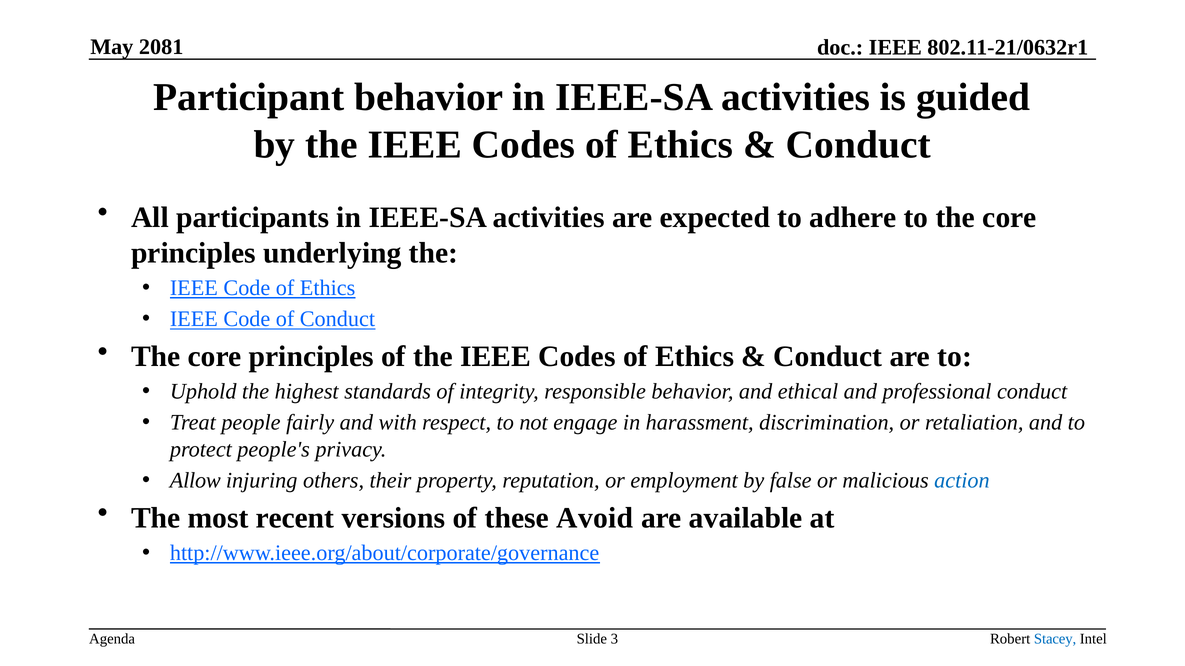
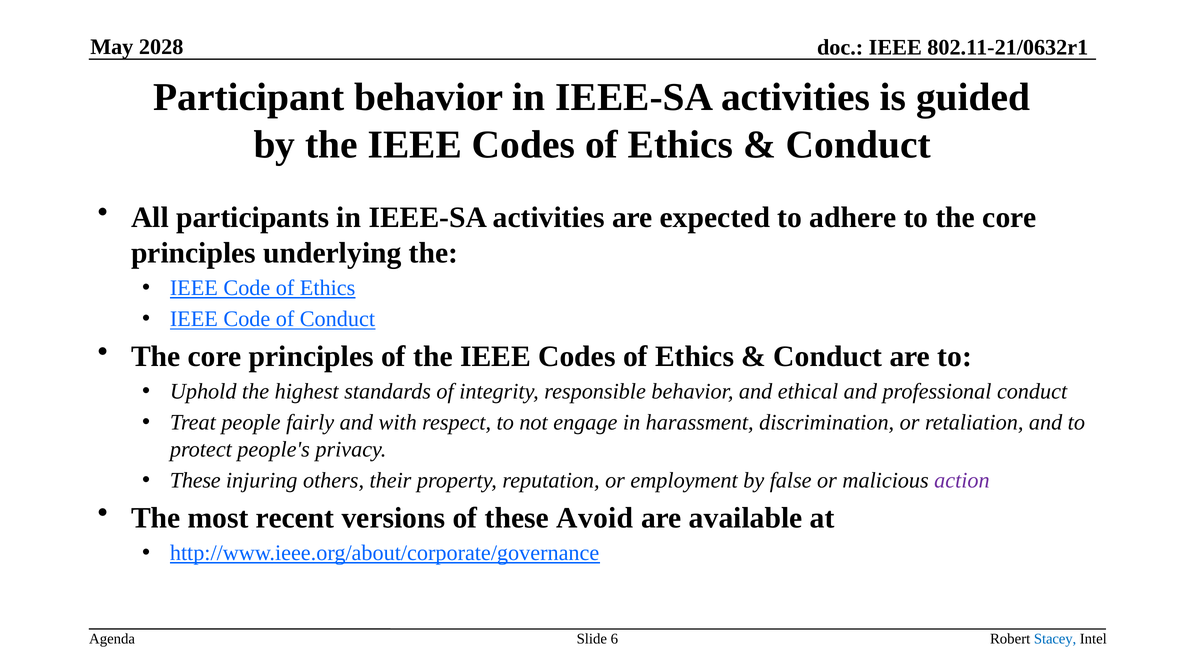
2081: 2081 -> 2028
Allow at (195, 481): Allow -> These
action colour: blue -> purple
3: 3 -> 6
